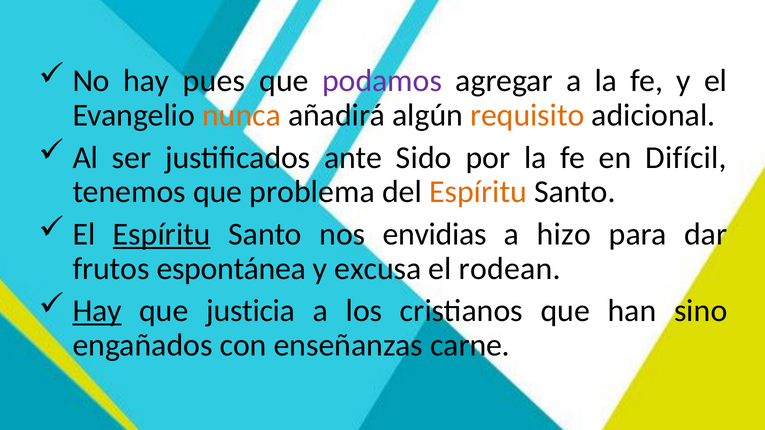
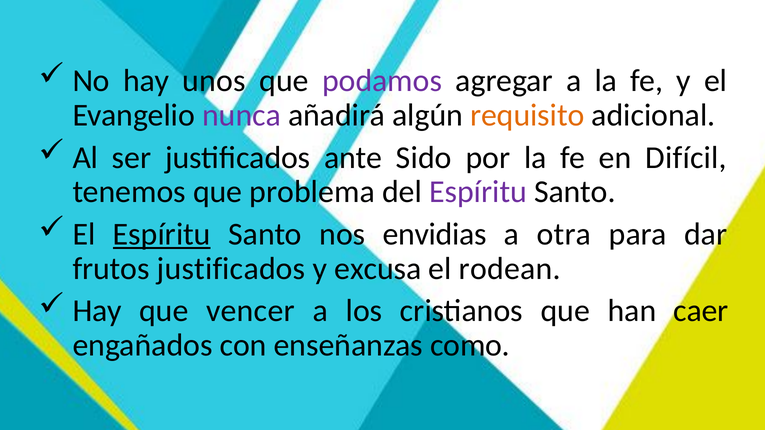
pues: pues -> unos
nunca colour: orange -> purple
Espíritu at (478, 192) colour: orange -> purple
hizo: hizo -> otra
frutos espontánea: espontánea -> justificados
Hay at (97, 311) underline: present -> none
justicia: justicia -> vencer
sino: sino -> caer
carne: carne -> como
